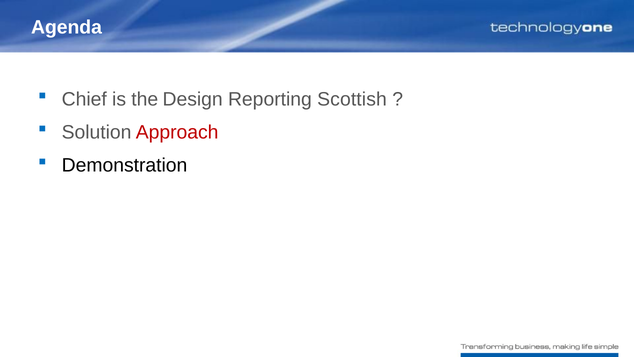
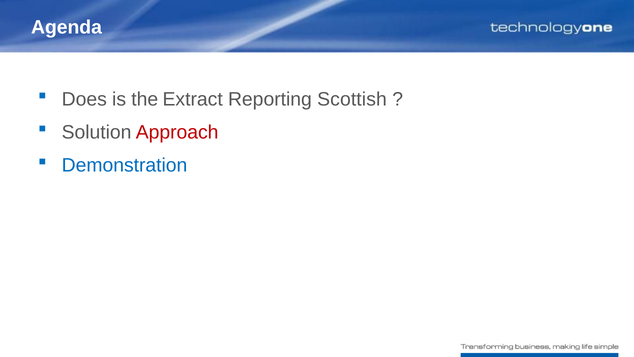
Chief: Chief -> Does
Design: Design -> Extract
Demonstration colour: black -> blue
